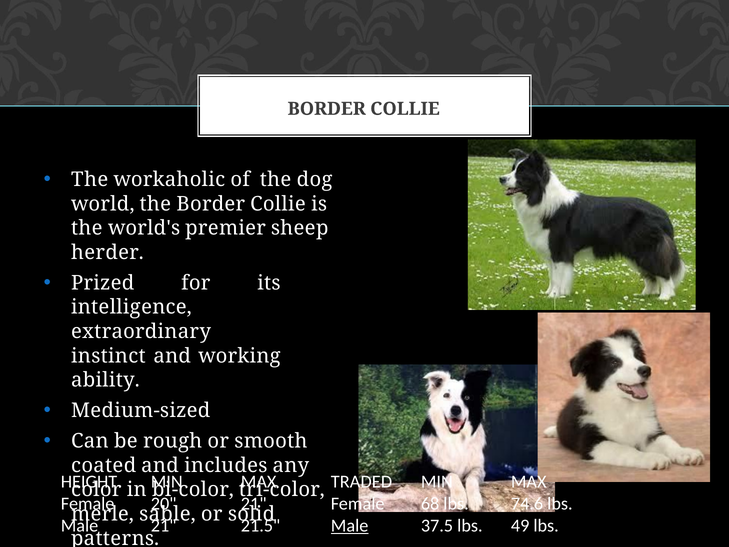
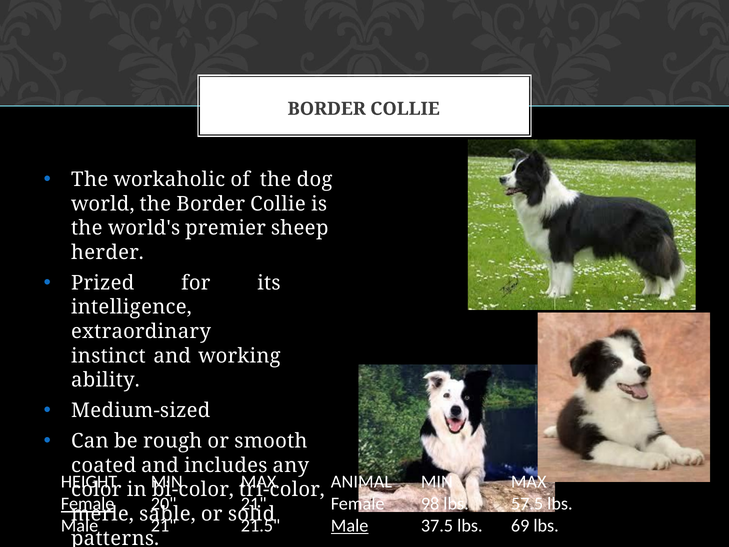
TRADED: TRADED -> ANIMAL
Female at (88, 504) underline: none -> present
68: 68 -> 98
74.6: 74.6 -> 57.5
49: 49 -> 69
